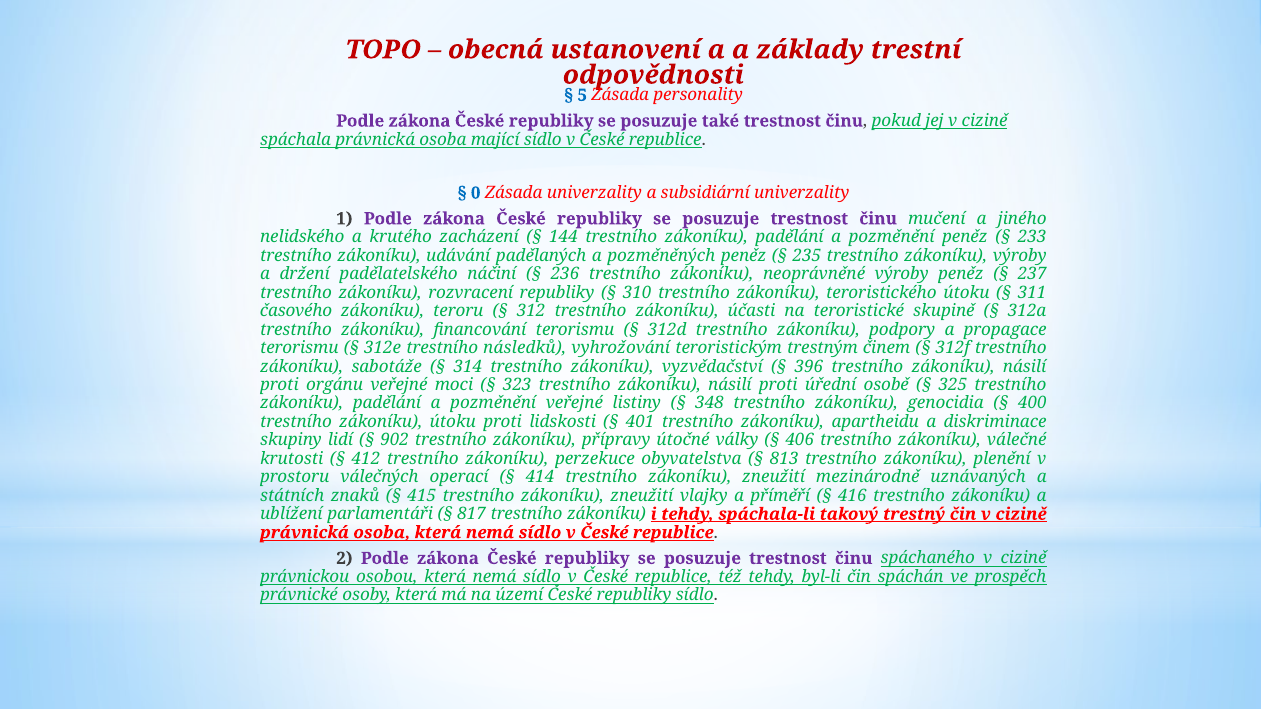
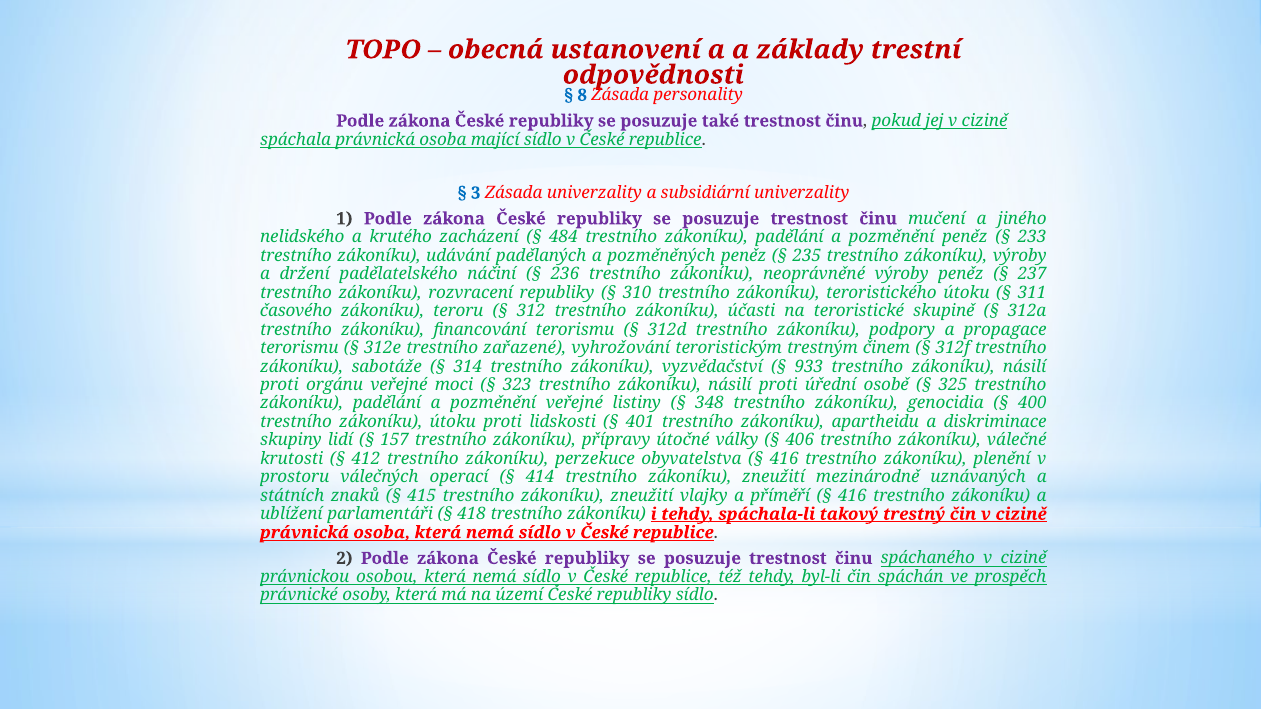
5: 5 -> 8
0: 0 -> 3
144: 144 -> 484
následků: následků -> zařazené
396: 396 -> 933
902: 902 -> 157
813 at (784, 459): 813 -> 416
817: 817 -> 418
